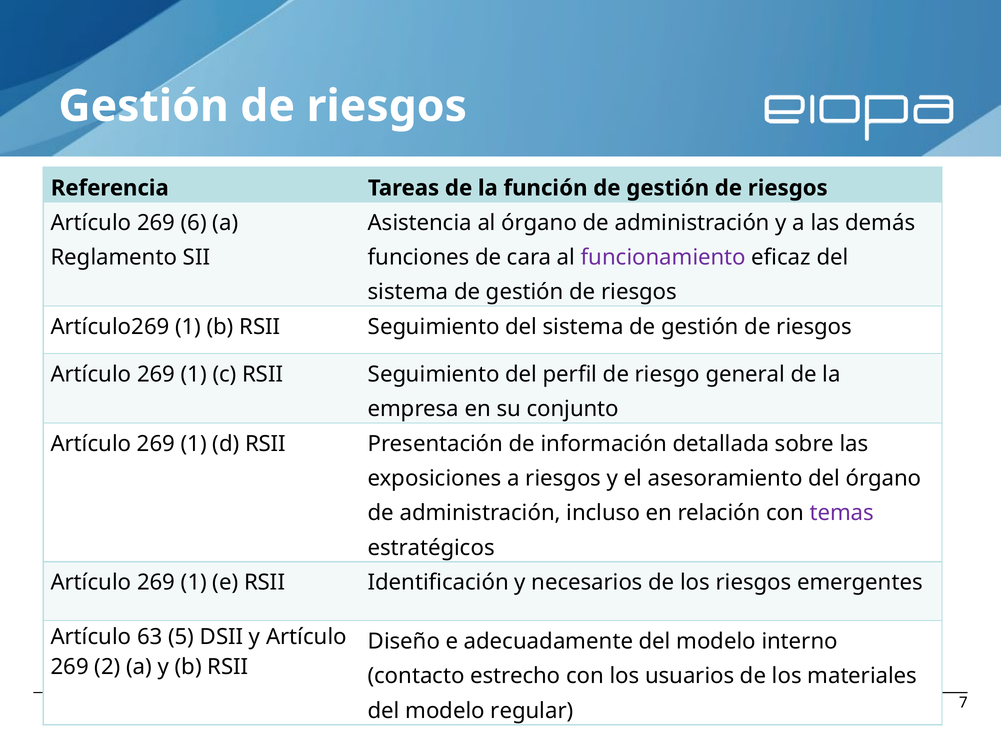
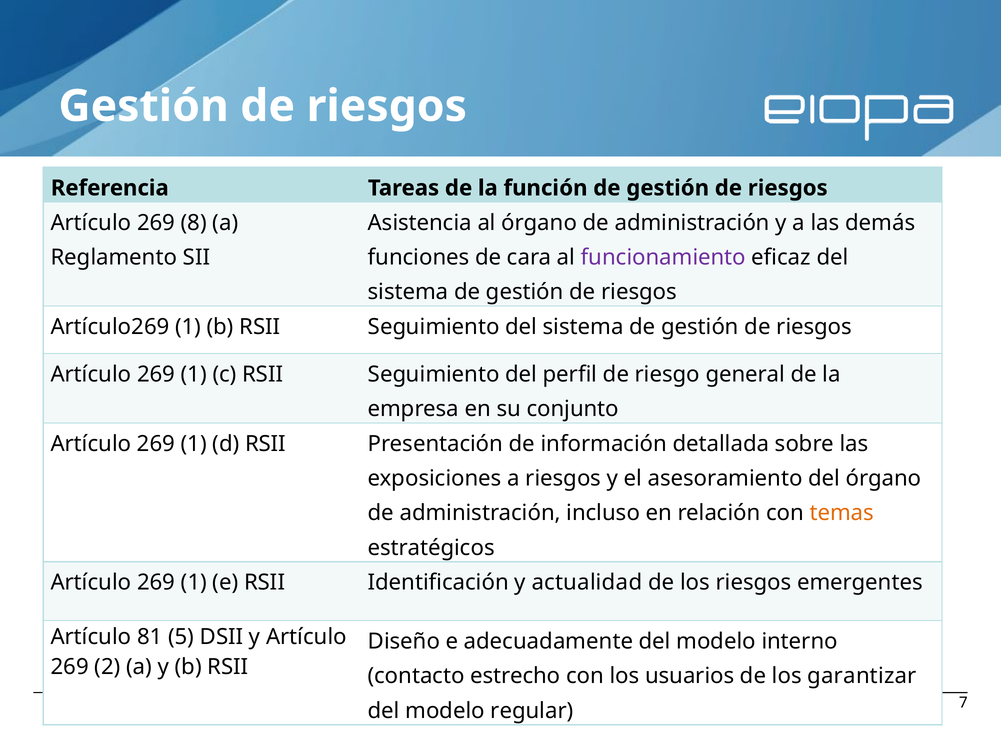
6: 6 -> 8
temas colour: purple -> orange
necesarios: necesarios -> actualidad
63: 63 -> 81
materiales: materiales -> garantizar
